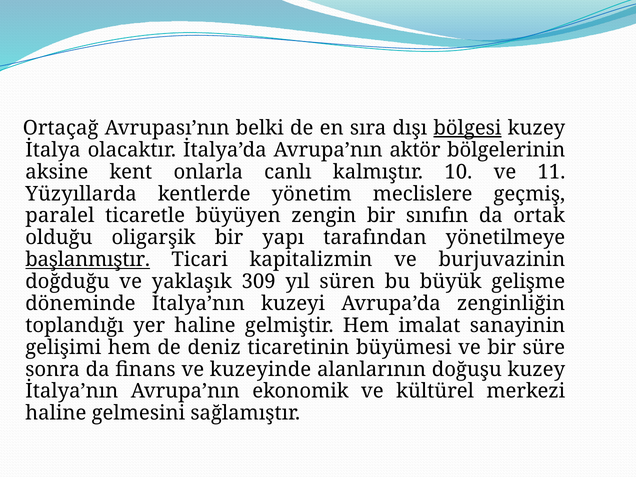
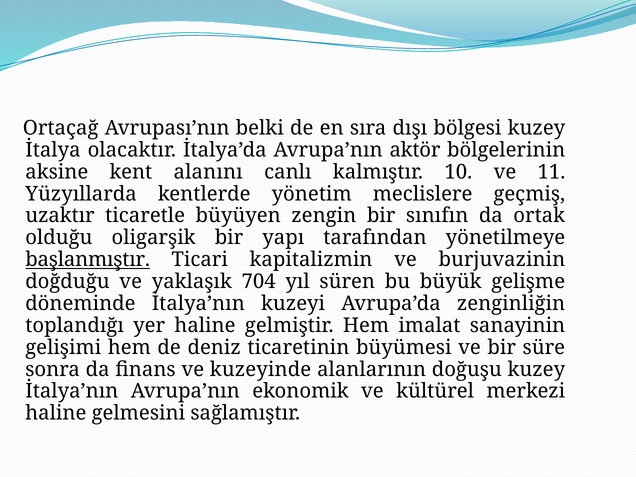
bölgesi underline: present -> none
onlarla: onlarla -> alanını
paralel: paralel -> uzaktır
309: 309 -> 704
